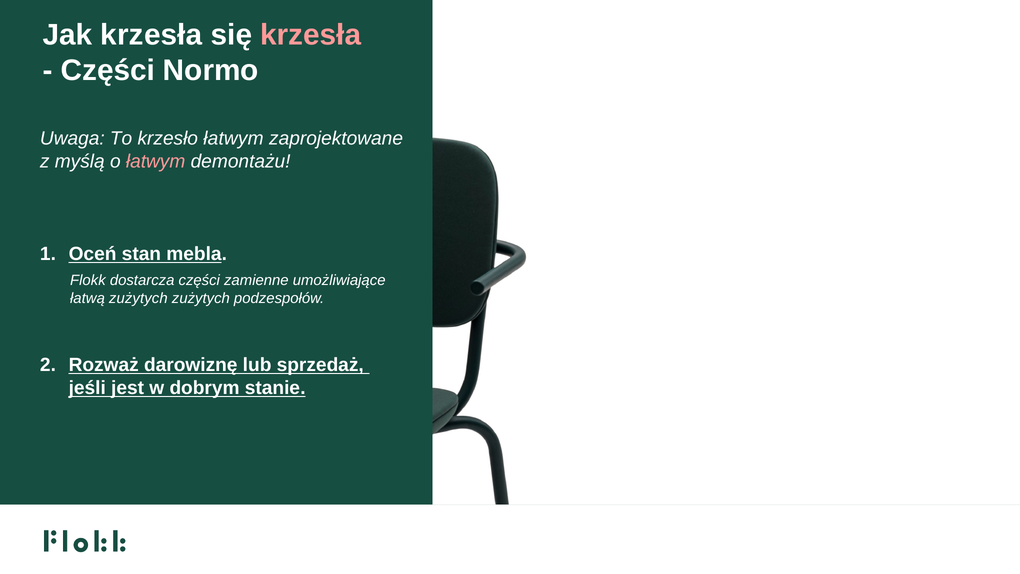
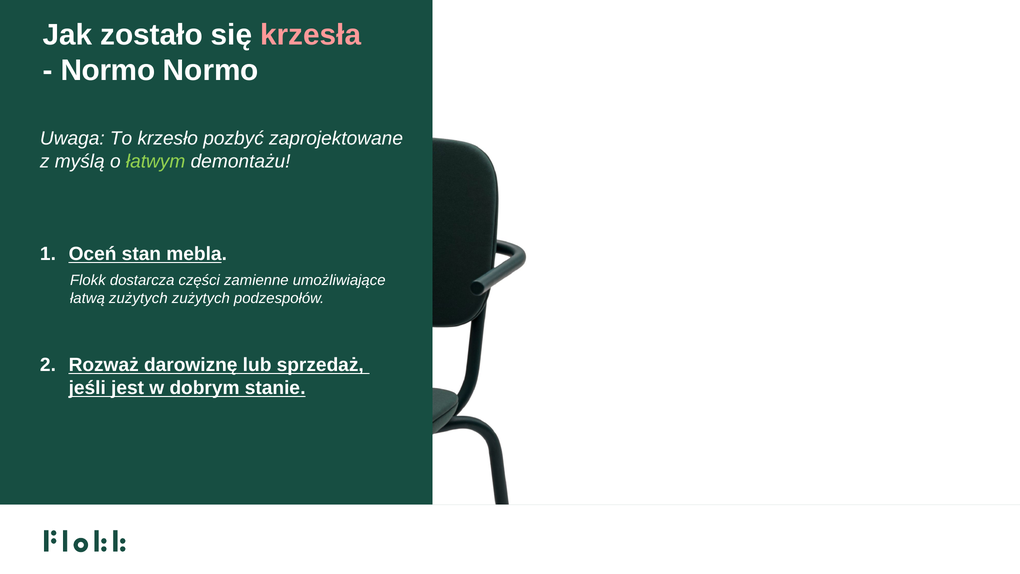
Jak krzesła: krzesła -> zostało
Części at (108, 70): Części -> Normo
krzesło łatwym: łatwym -> pozbyć
łatwym at (156, 161) colour: pink -> light green
